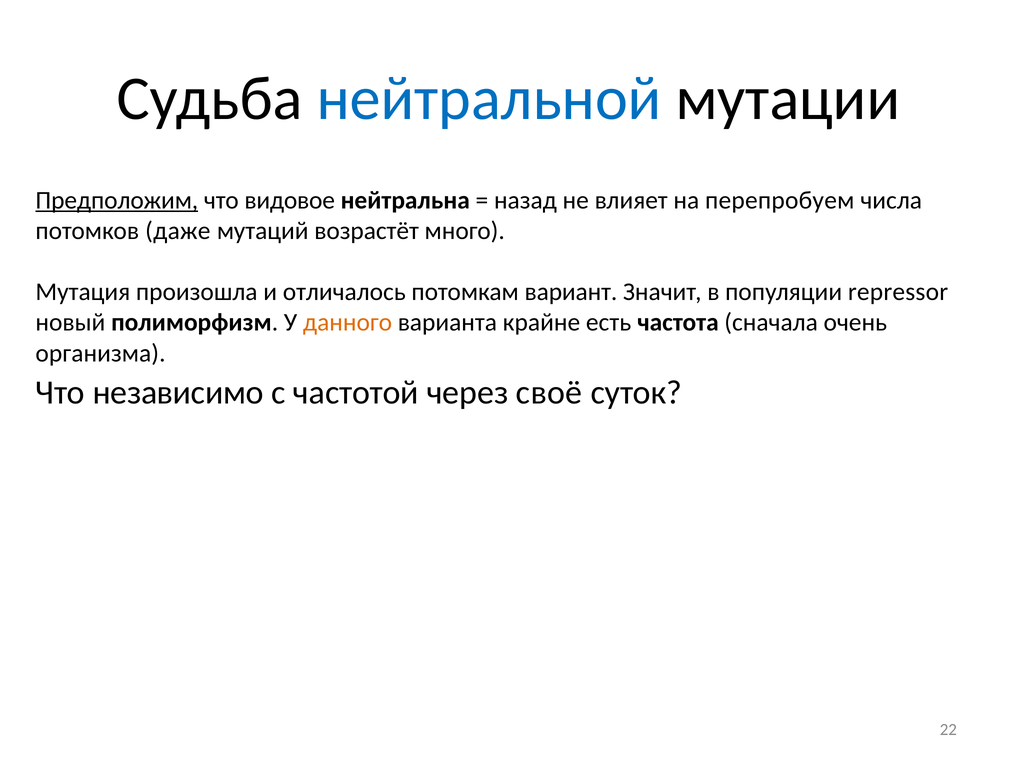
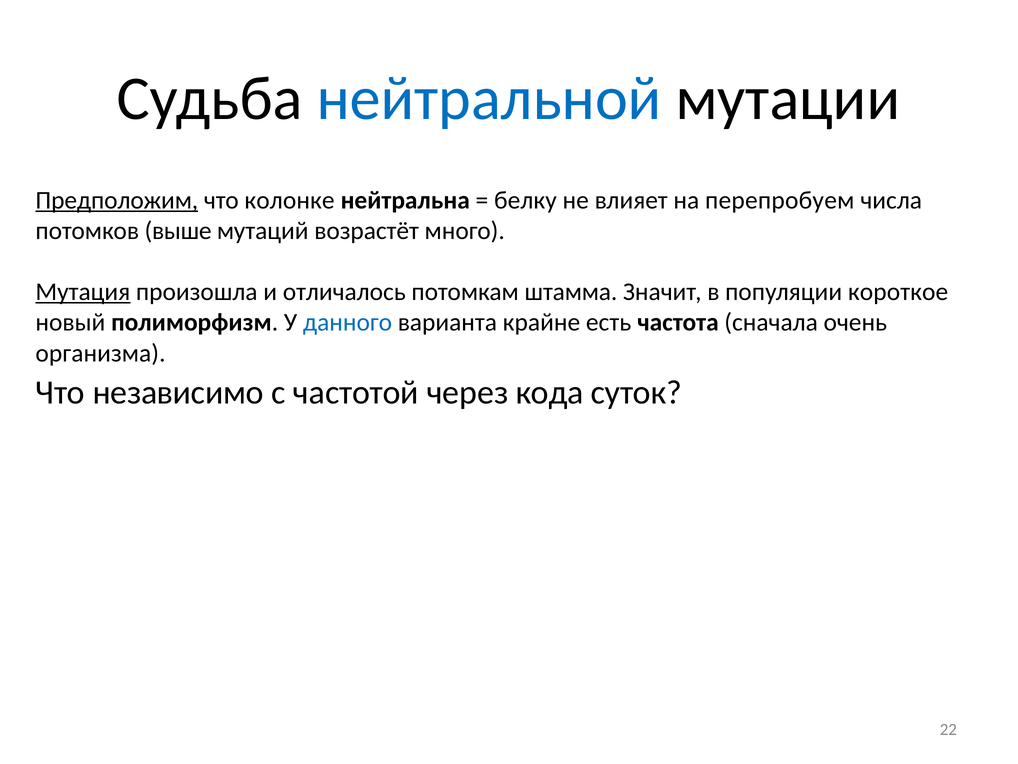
видовое: видовое -> колонке
назад: назад -> белку
даже: даже -> выше
Мутация underline: none -> present
вариант: вариант -> штамма
repressor: repressor -> короткое
данного colour: orange -> blue
своё: своё -> кода
